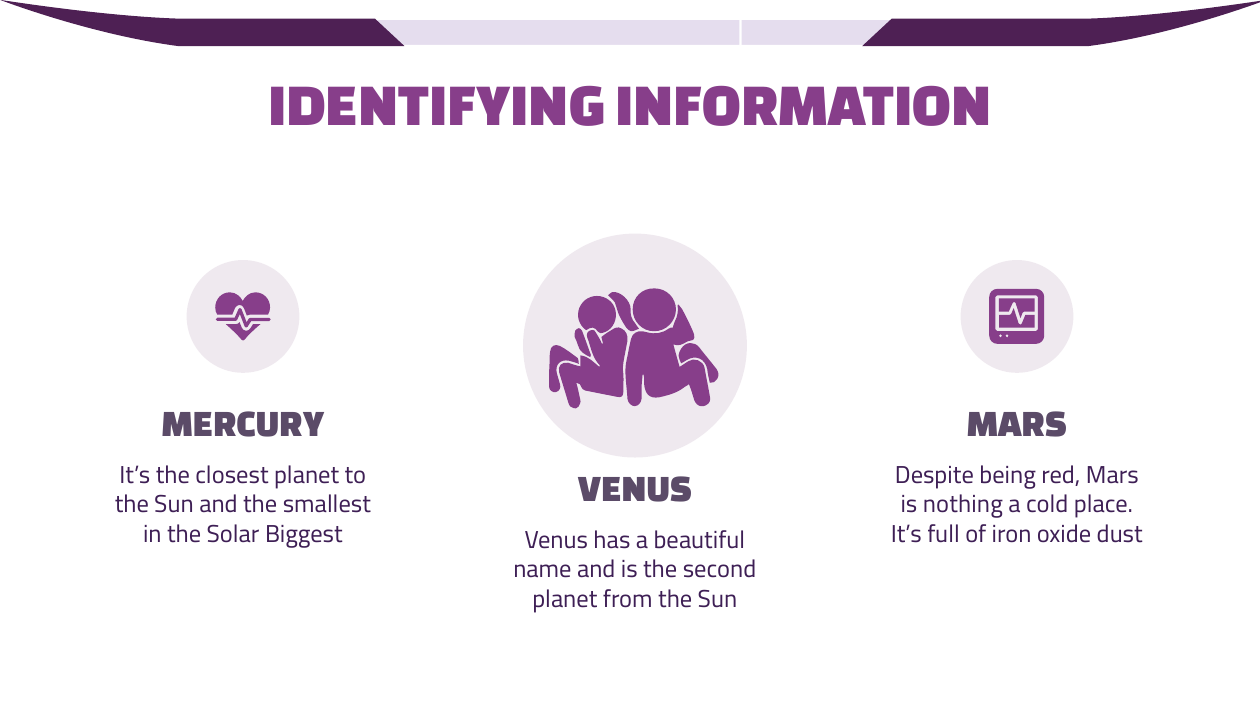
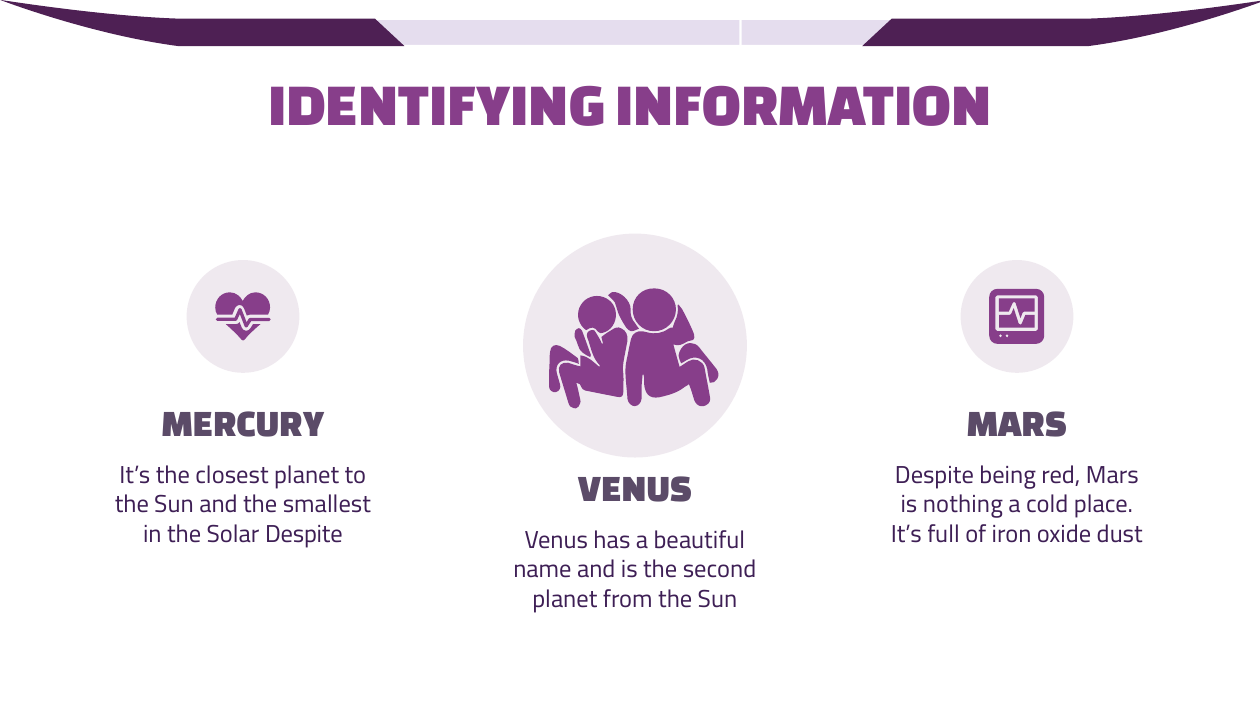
Solar Biggest: Biggest -> Despite
